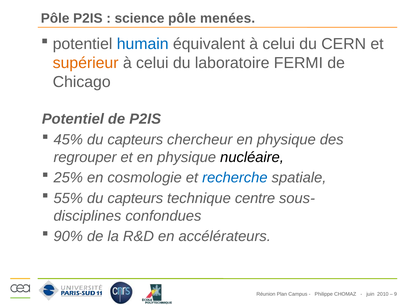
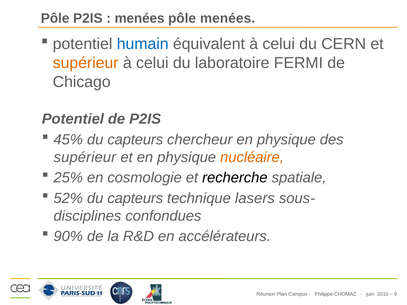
science at (140, 18): science -> menées
regrouper at (85, 157): regrouper -> supérieur
nucléaire colour: black -> orange
recherche colour: blue -> black
55%: 55% -> 52%
centre: centre -> lasers
